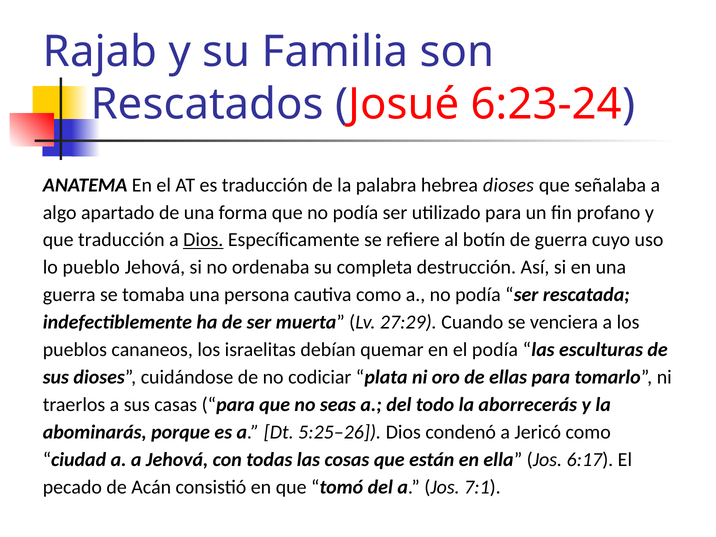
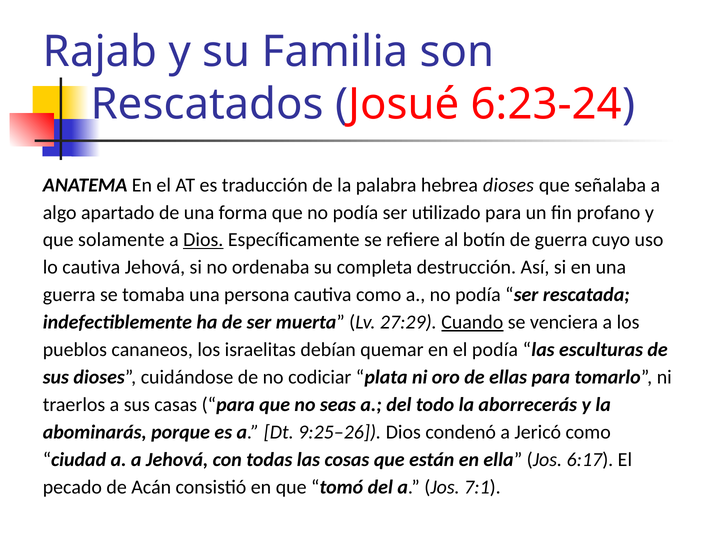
que traducción: traducción -> solamente
lo pueblo: pueblo -> cautiva
Cuando underline: none -> present
5:25–26: 5:25–26 -> 9:25–26
